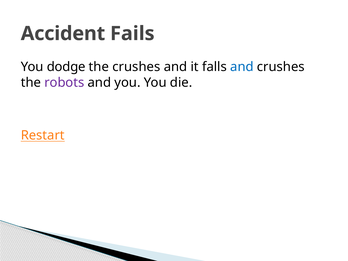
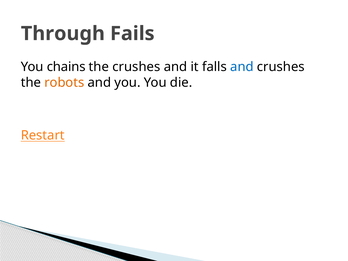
Accident: Accident -> Through
dodge: dodge -> chains
robots colour: purple -> orange
